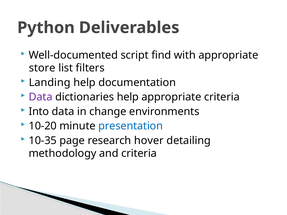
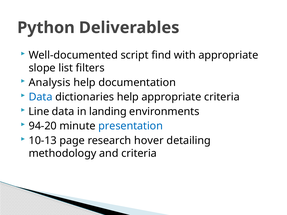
store: store -> slope
Landing: Landing -> Analysis
Data at (41, 97) colour: purple -> blue
Into: Into -> Line
change: change -> landing
10-20: 10-20 -> 94-20
10-35: 10-35 -> 10-13
